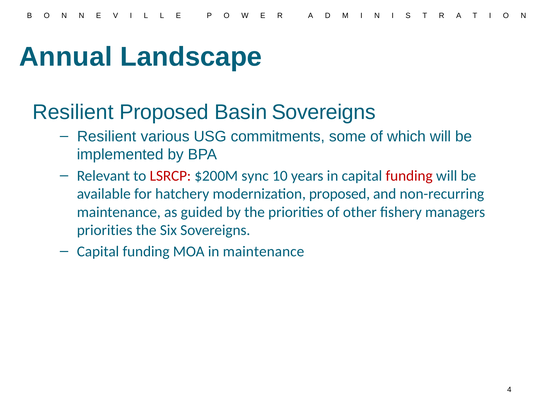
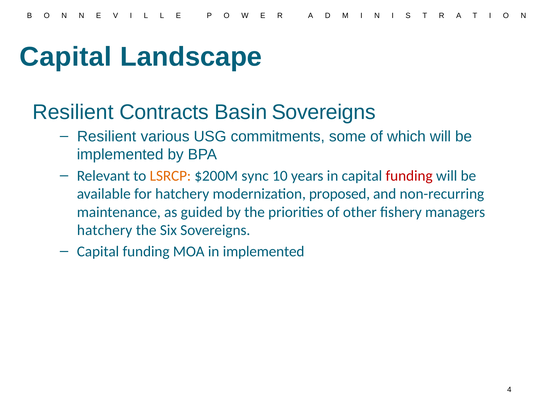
Annual at (66, 57): Annual -> Capital
Resilient Proposed: Proposed -> Contracts
LSRCP colour: red -> orange
priorities at (105, 230): priorities -> hatchery
in maintenance: maintenance -> implemented
